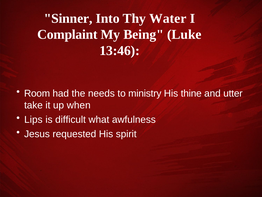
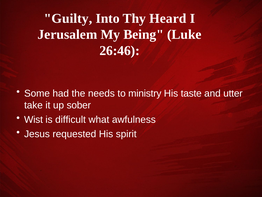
Sinner: Sinner -> Guilty
Water: Water -> Heard
Complaint: Complaint -> Jerusalem
13:46: 13:46 -> 26:46
Room: Room -> Some
thine: thine -> taste
when: when -> sober
Lips: Lips -> Wist
